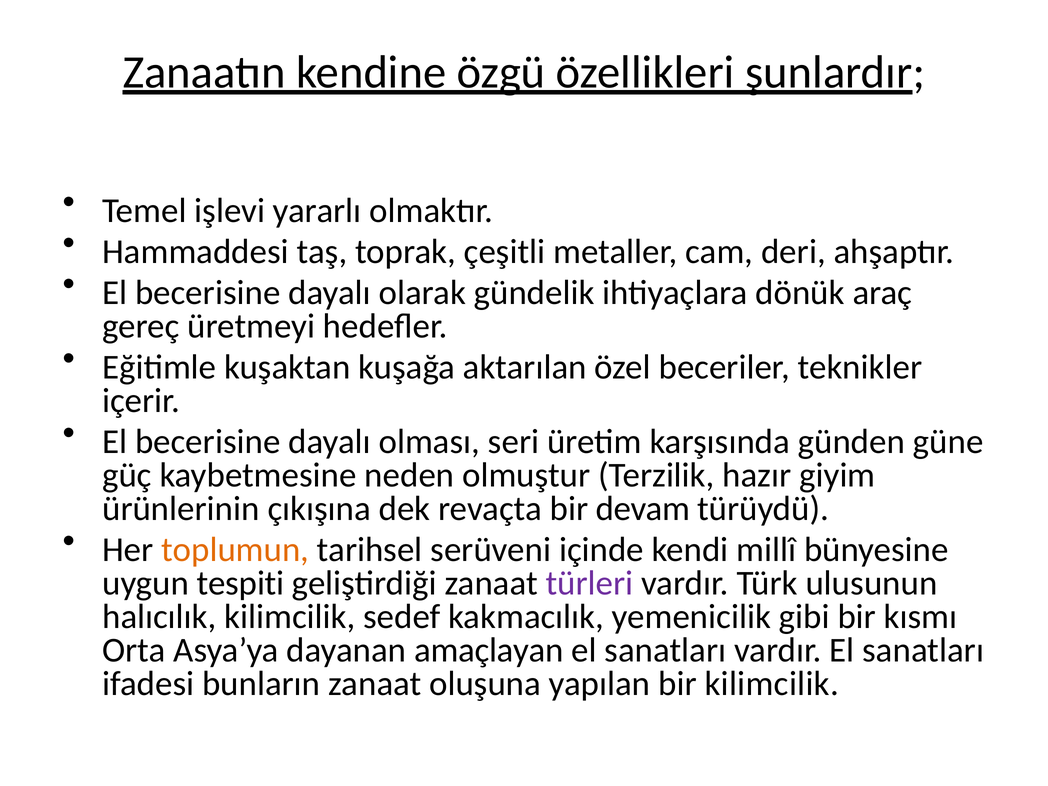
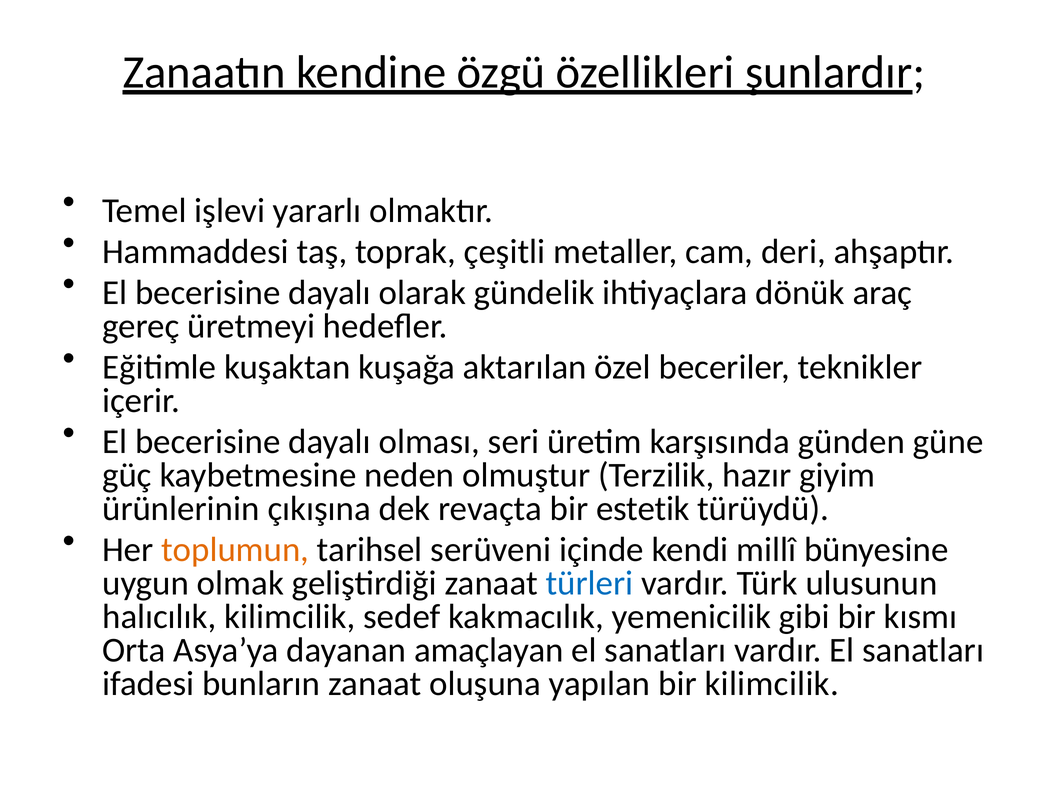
devam: devam -> estetik
tespiti: tespiti -> olmak
türleri colour: purple -> blue
